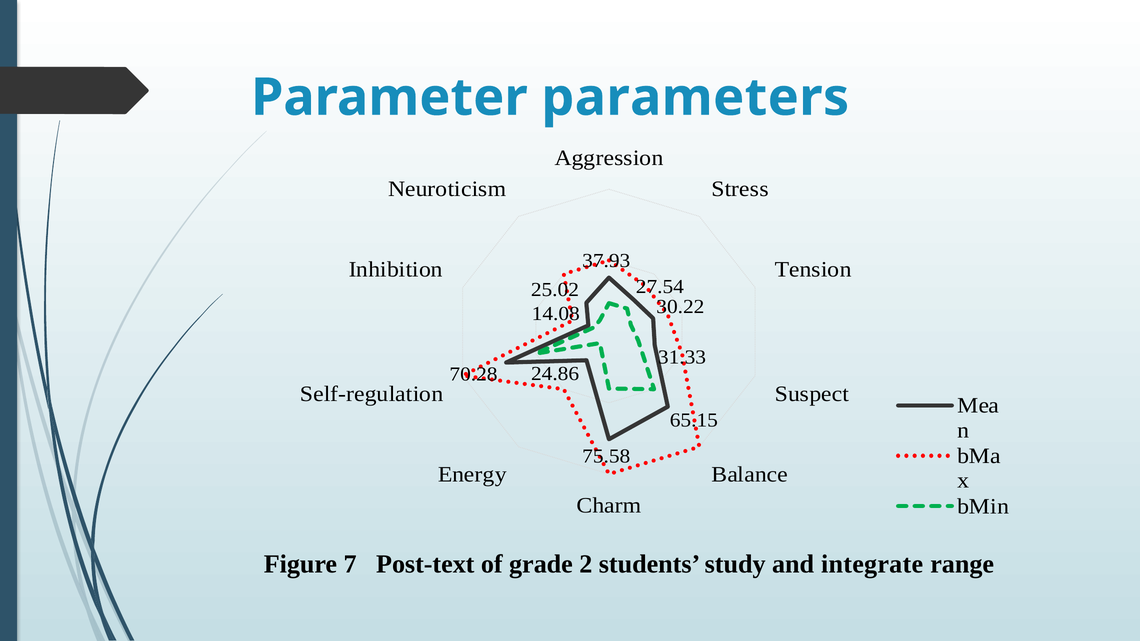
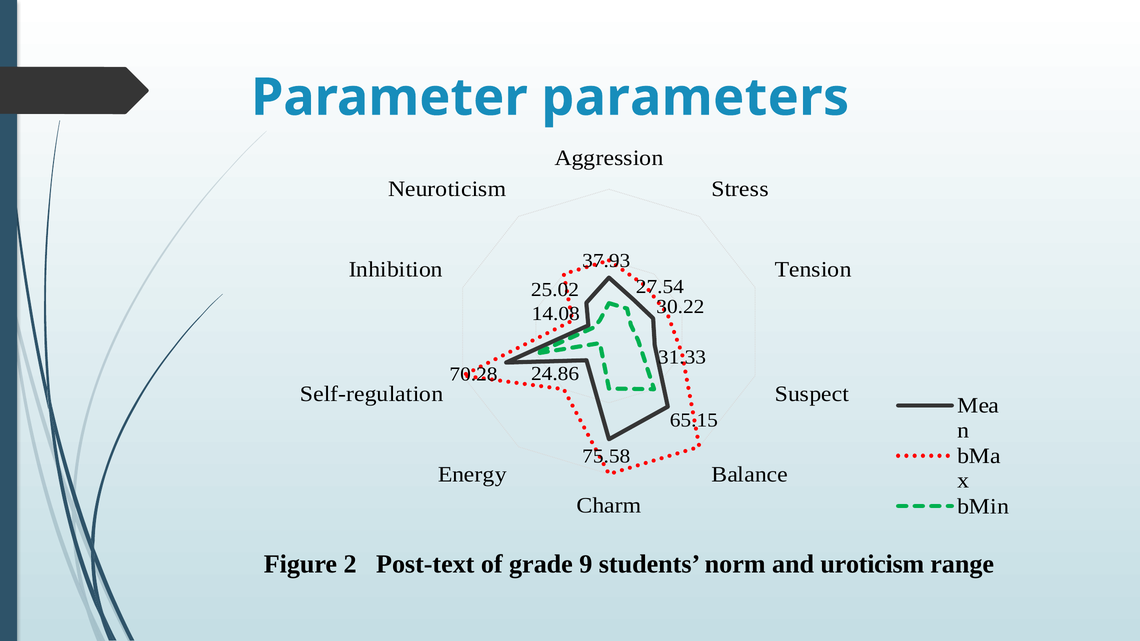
7: 7 -> 2
2: 2 -> 9
study: study -> norm
integrate: integrate -> uroticism
